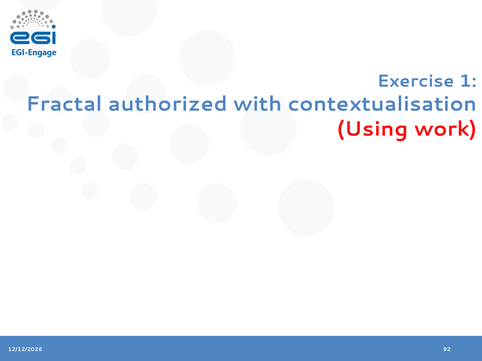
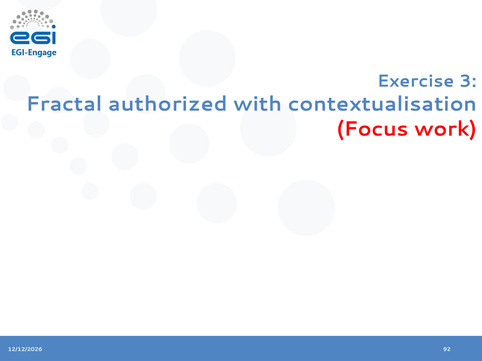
1: 1 -> 3
Using: Using -> Focus
